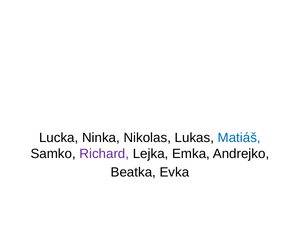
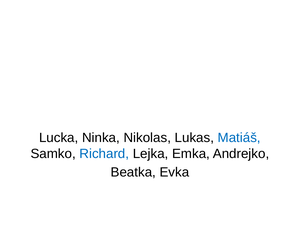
Richard colour: purple -> blue
